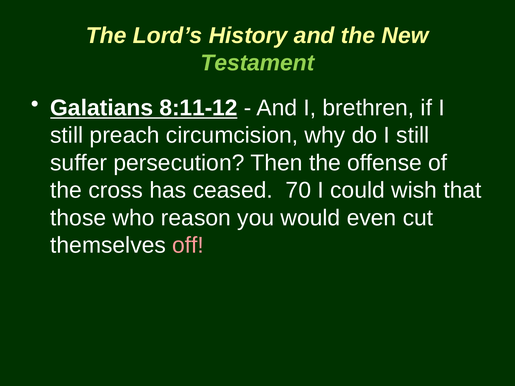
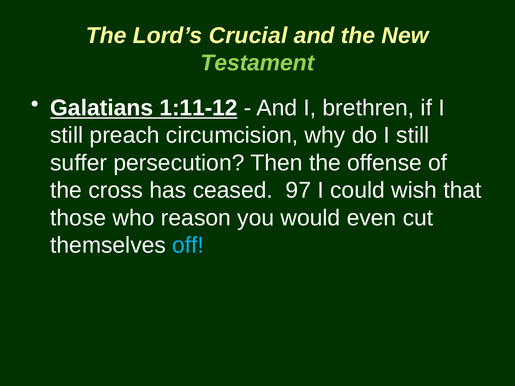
History: History -> Crucial
8:11-12: 8:11-12 -> 1:11-12
70: 70 -> 97
off colour: pink -> light blue
